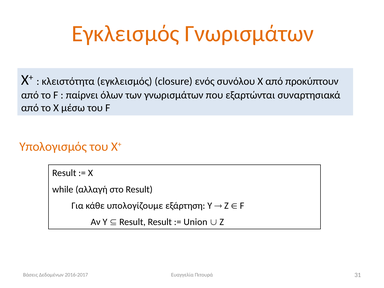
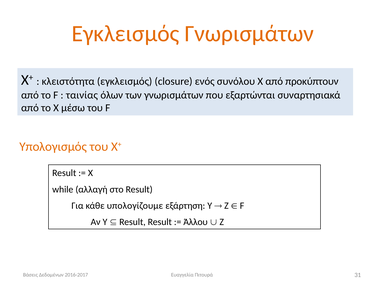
παίρνει: παίρνει -> ταινίας
Union: Union -> Άλλου
